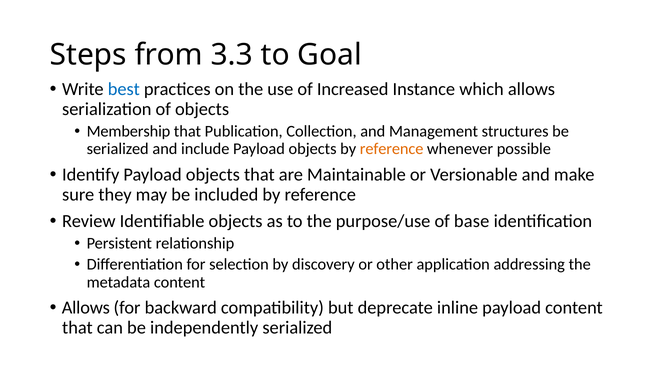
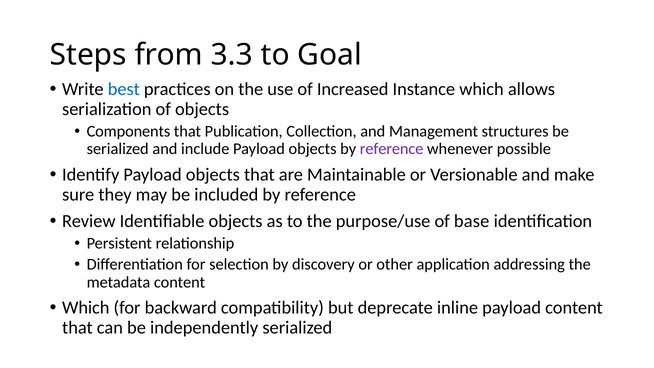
Membership: Membership -> Components
reference at (392, 149) colour: orange -> purple
Allows at (86, 308): Allows -> Which
